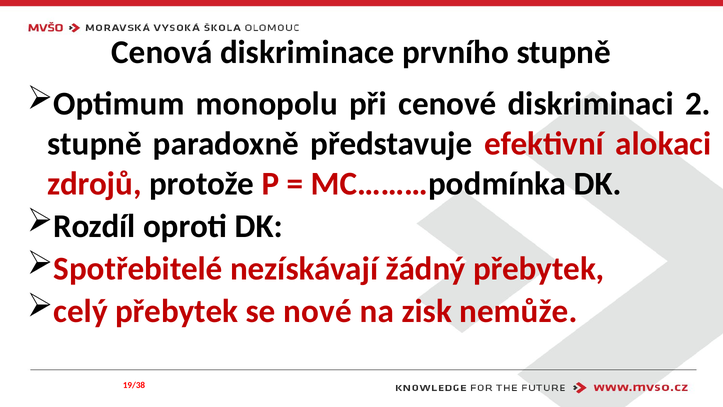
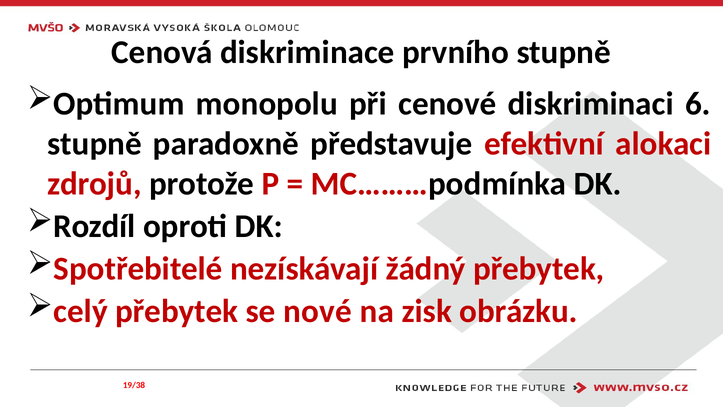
2: 2 -> 6
nemůže: nemůže -> obrázku
